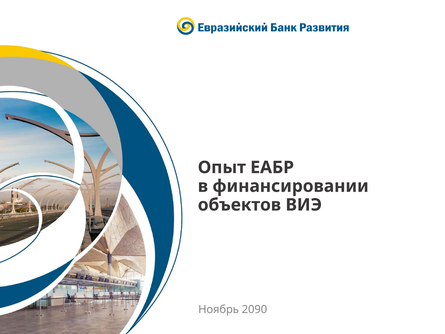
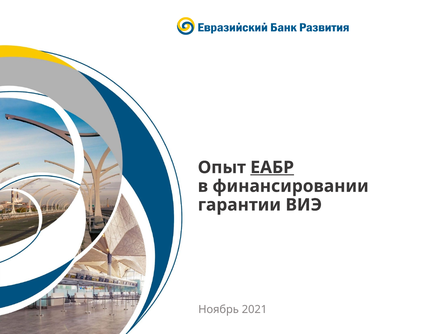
ЕАБР underline: none -> present
объектов: объектов -> гарантии
2090: 2090 -> 2021
